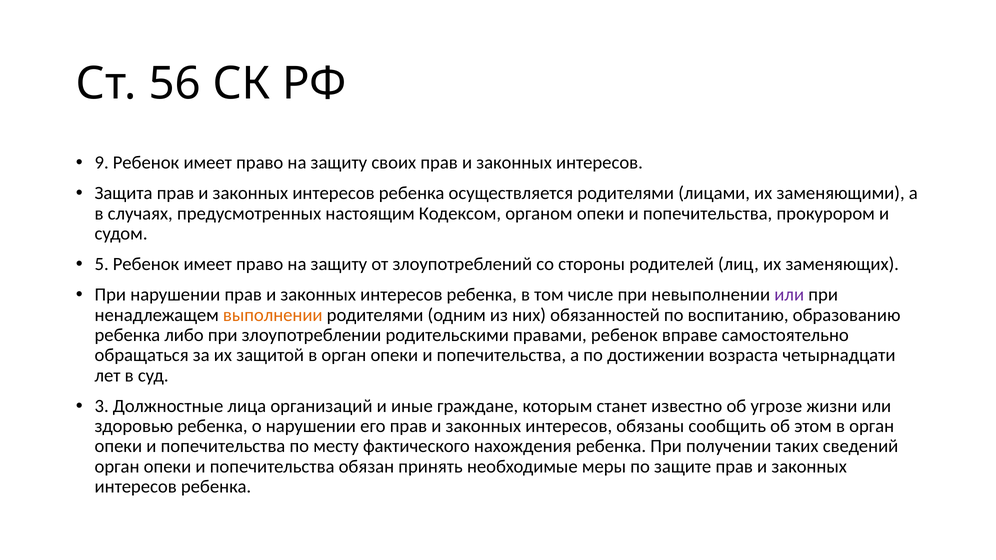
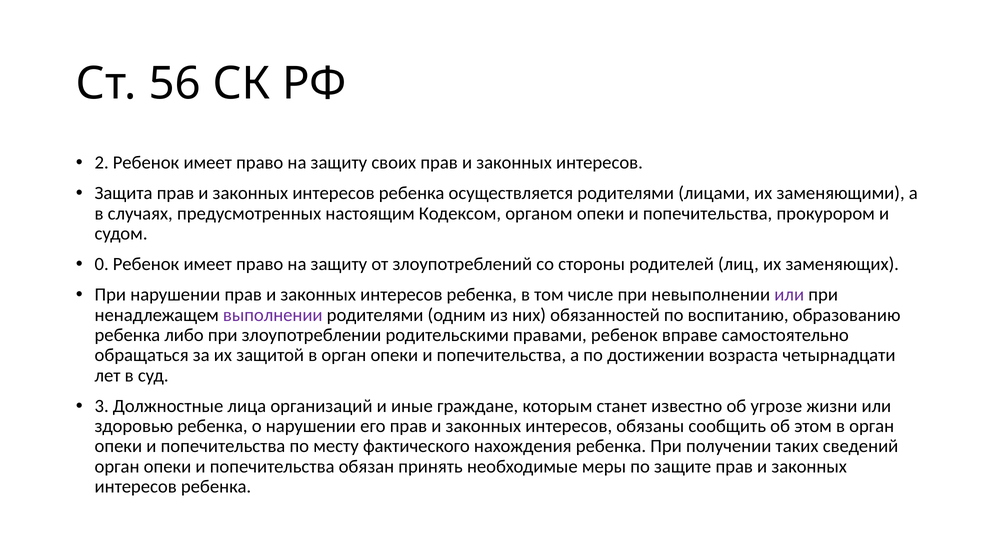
9: 9 -> 2
5: 5 -> 0
выполнении colour: orange -> purple
